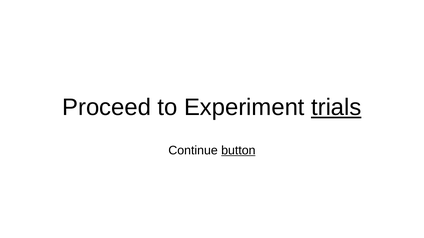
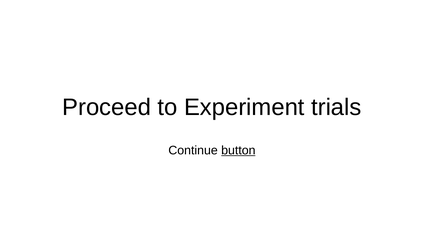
trials underline: present -> none
